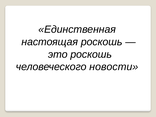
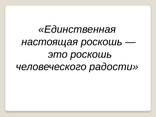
новости: новости -> радости
